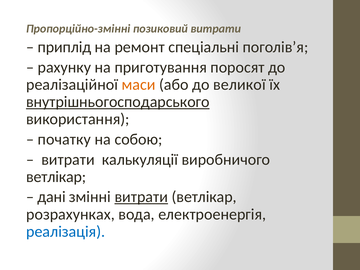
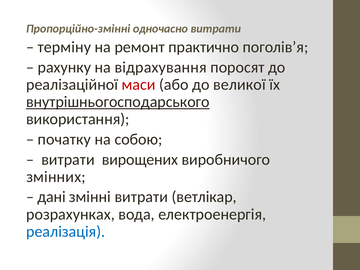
позиковий: позиковий -> одночасно
приплід: приплід -> терміну
спеціальні: спеціальні -> практично
приготування: приготування -> відрахування
маси colour: orange -> red
калькуляції: калькуляції -> вирощених
ветлікар at (56, 177): ветлікар -> змінних
витрати at (141, 197) underline: present -> none
